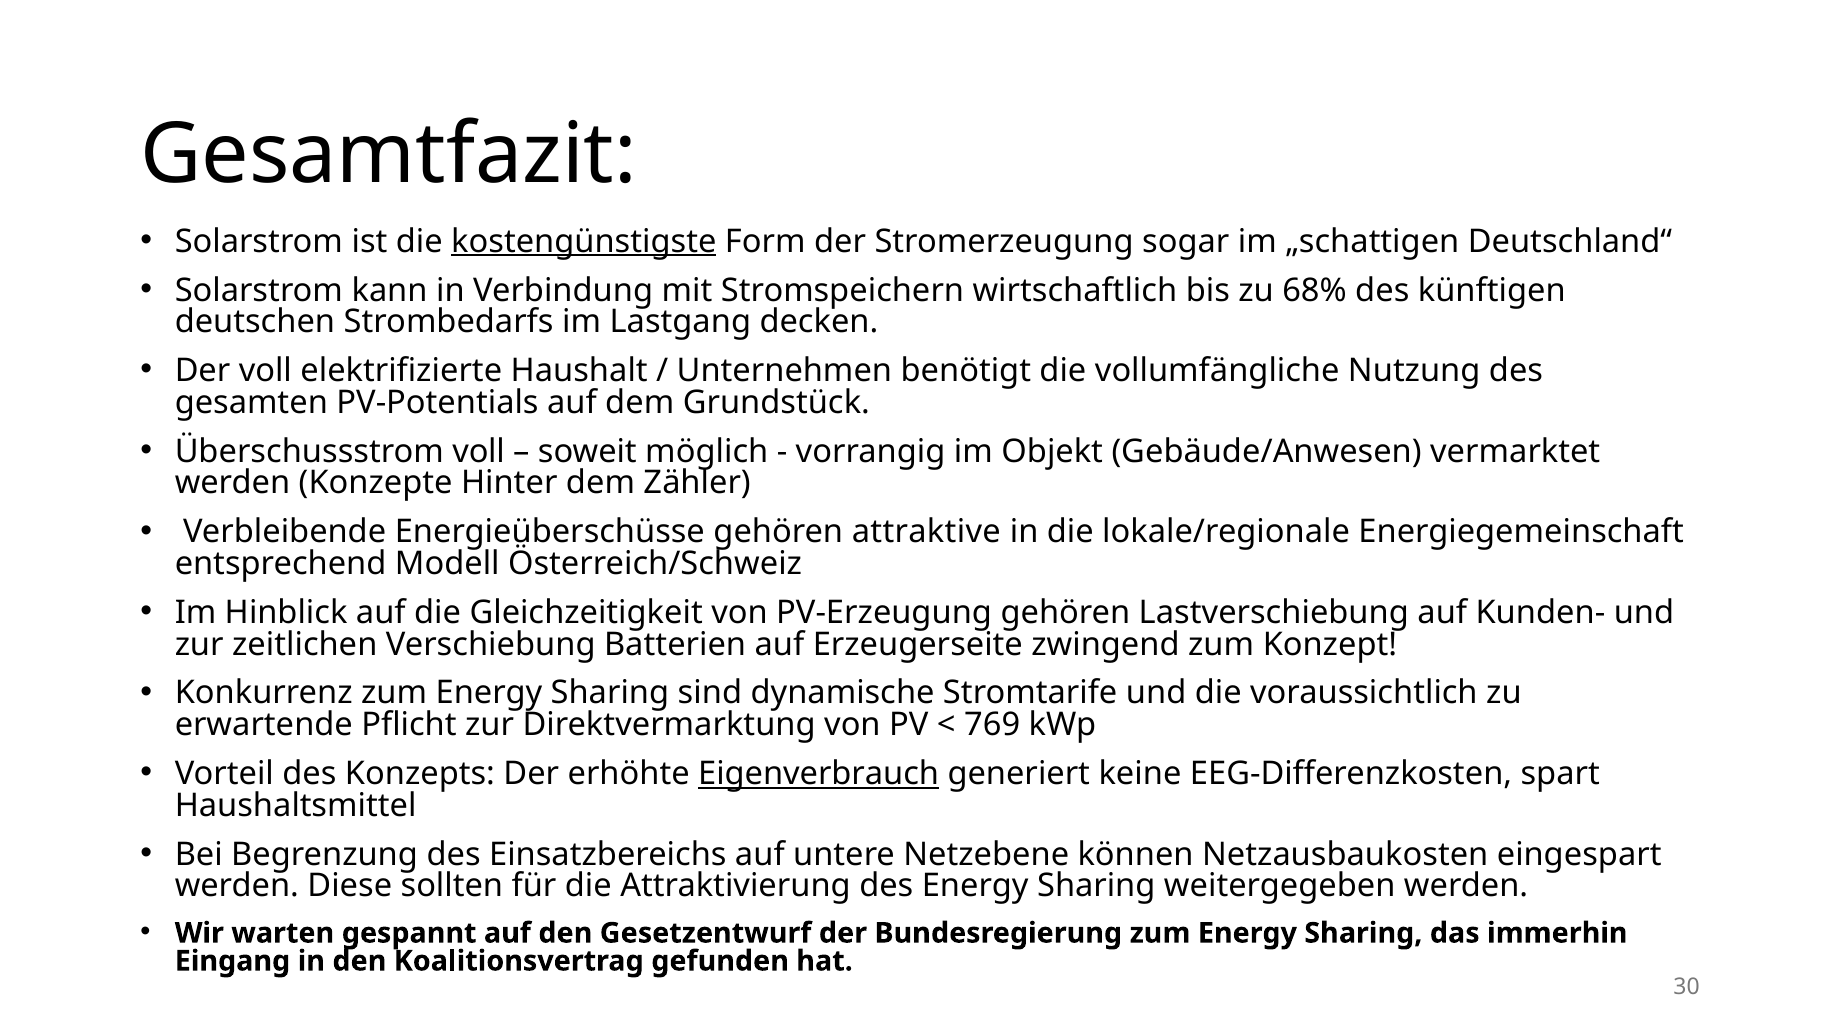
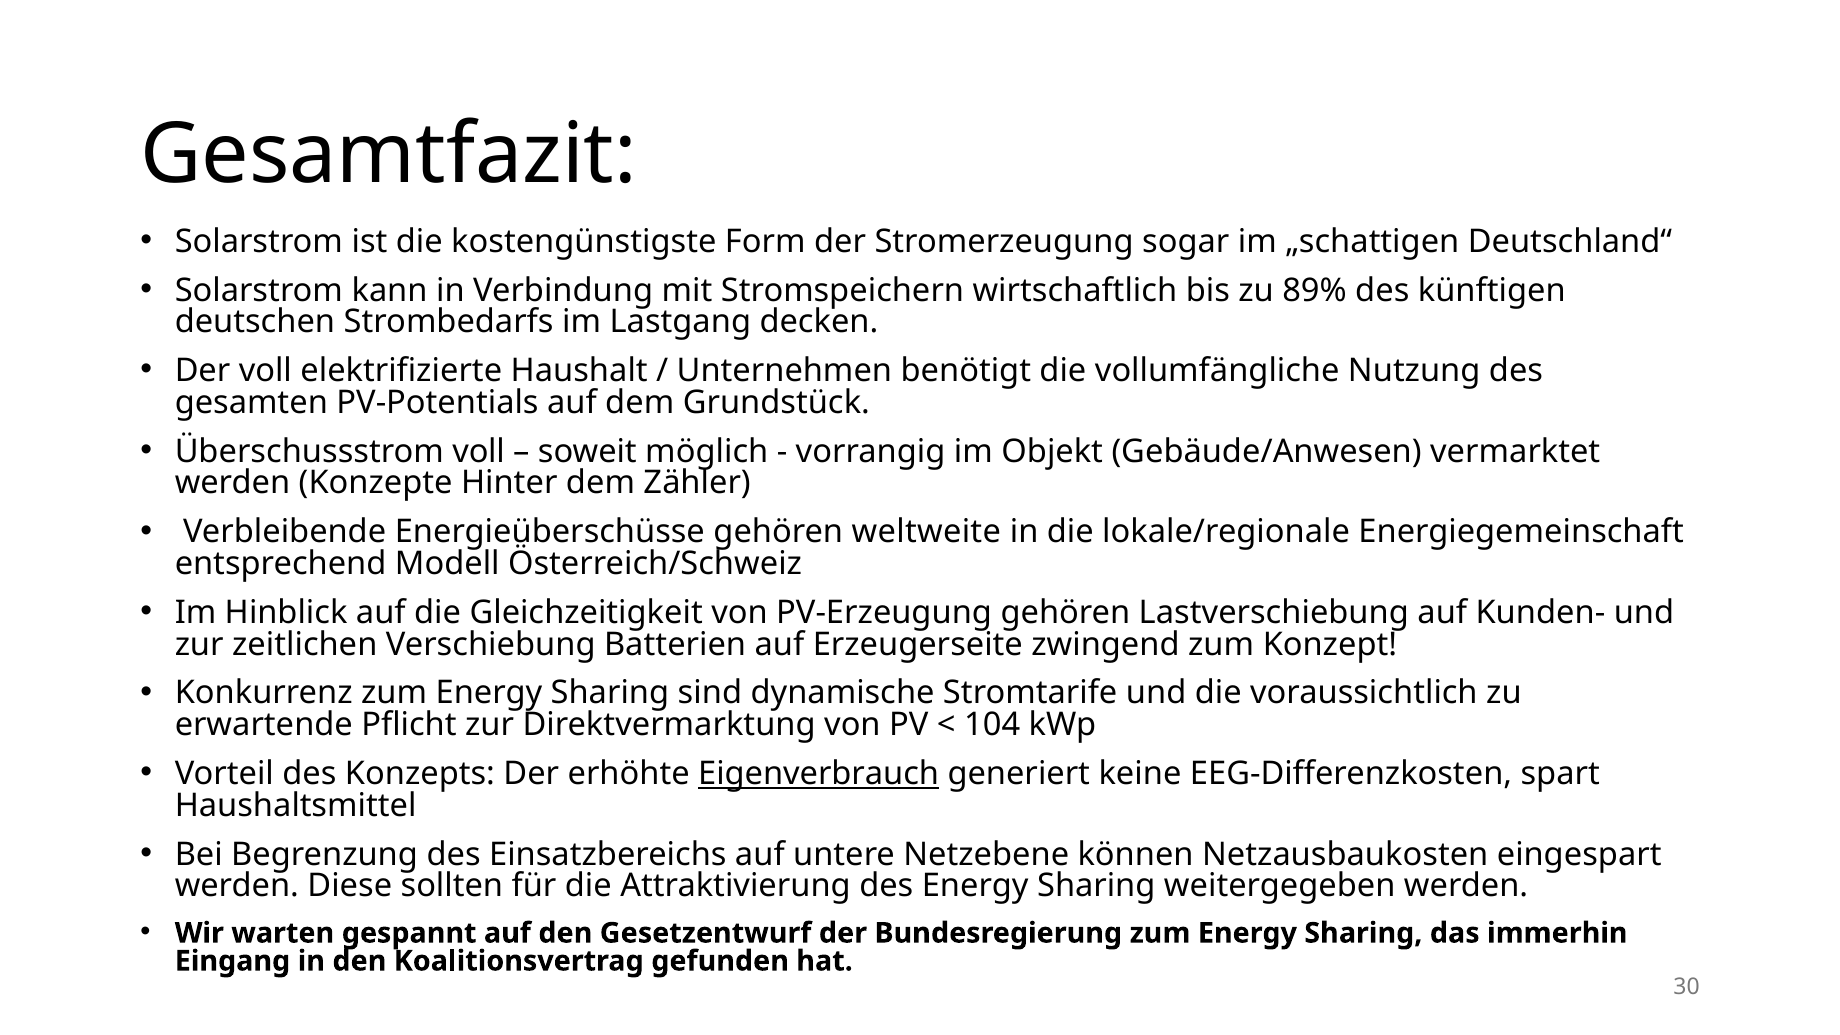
kostengünstigste underline: present -> none
68%: 68% -> 89%
attraktive: attraktive -> weltweite
769: 769 -> 104
